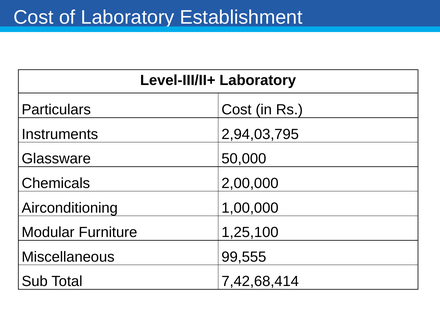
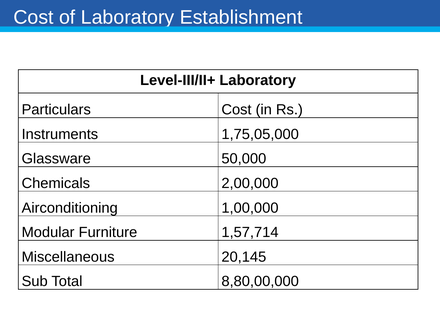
2,94,03,795: 2,94,03,795 -> 1,75,05,000
1,25,100: 1,25,100 -> 1,57,714
99,555: 99,555 -> 20,145
7,42,68,414: 7,42,68,414 -> 8,80,00,000
